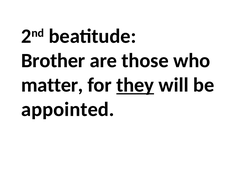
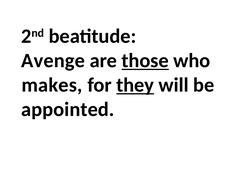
Brother: Brother -> Avenge
those underline: none -> present
matter: matter -> makes
